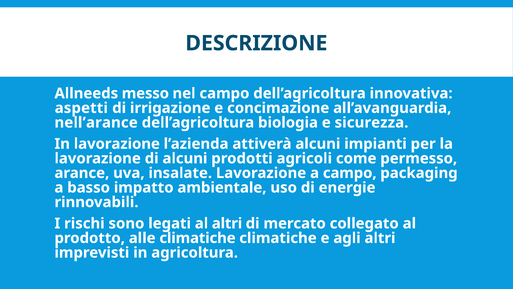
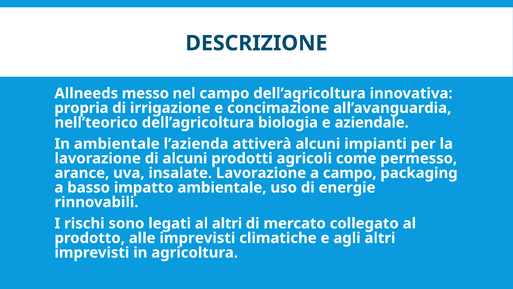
aspetti: aspetti -> propria
nell’arance: nell’arance -> nell’teorico
sicurezza: sicurezza -> aziendale
In lavorazione: lavorazione -> ambientale
alle climatiche: climatiche -> imprevisti
